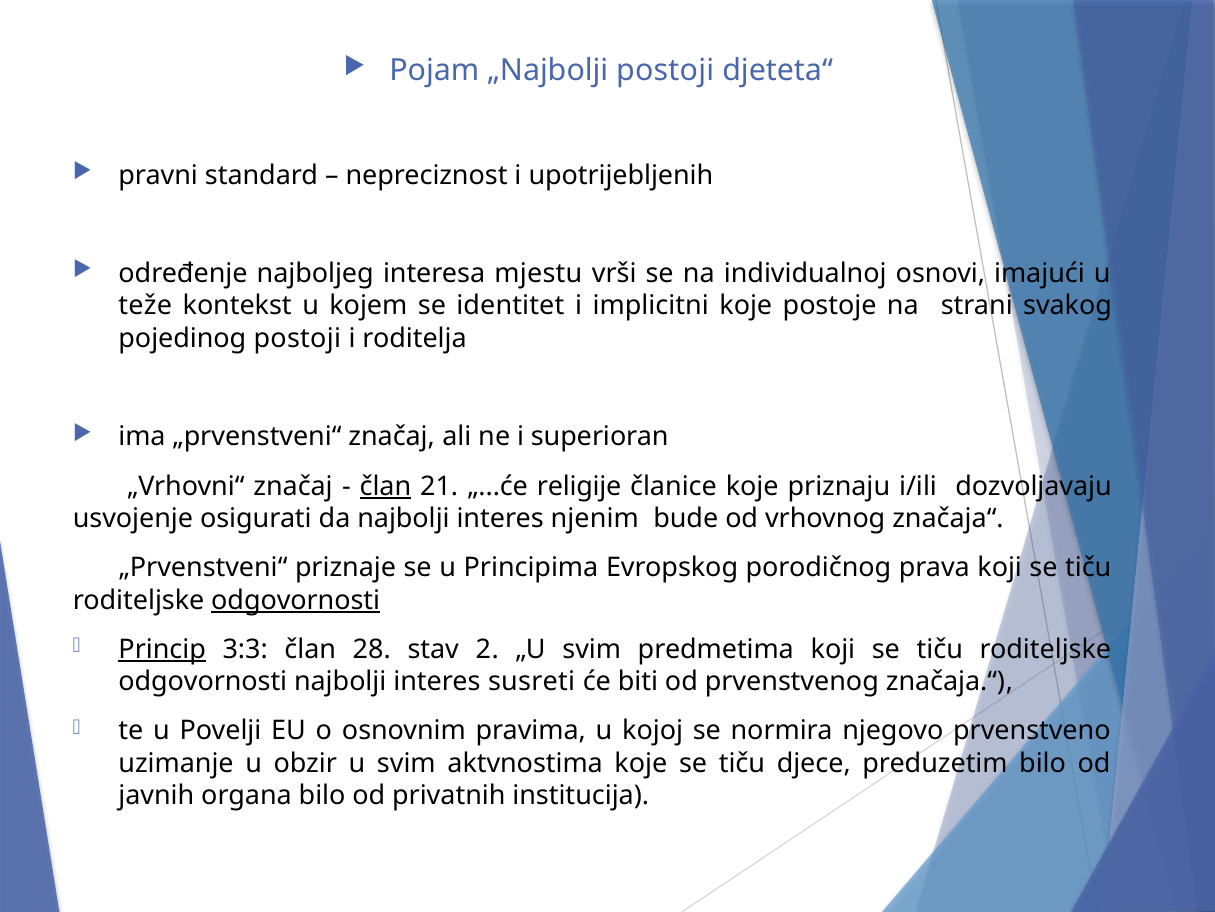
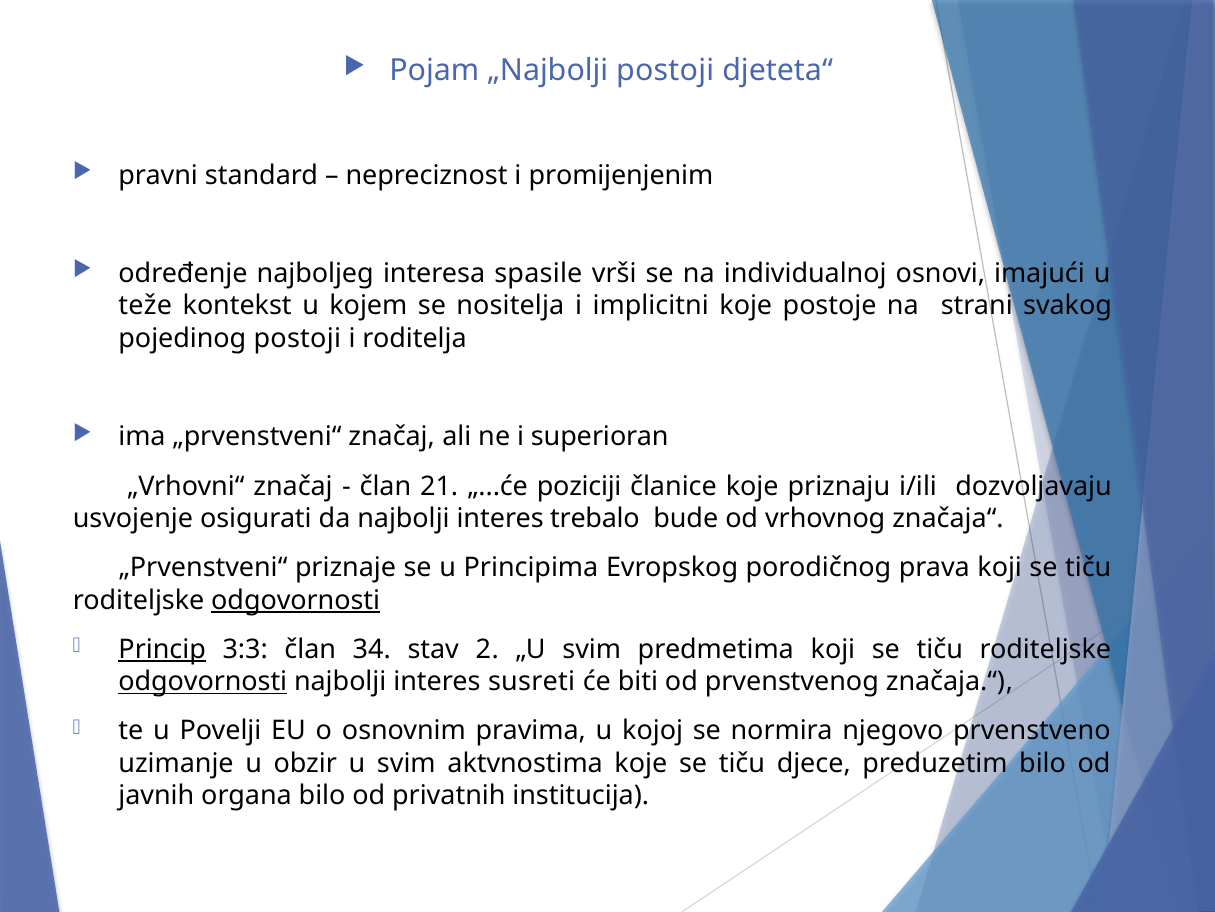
upotrijebljenih: upotrijebljenih -> promijenjenim
mjestu: mjestu -> spasile
identitet: identitet -> nositelja
član at (385, 486) underline: present -> none
religije: religije -> poziciji
njenim: njenim -> trebalo
28: 28 -> 34
odgovornosti at (203, 681) underline: none -> present
